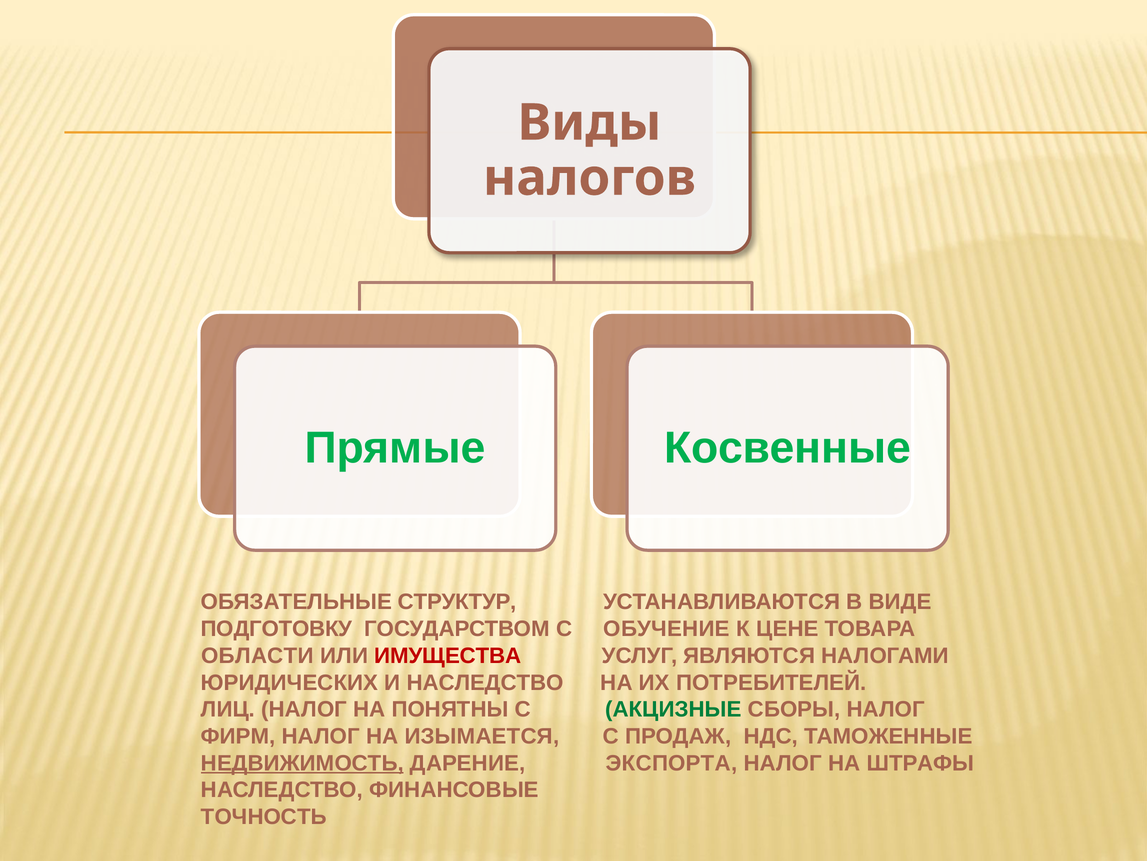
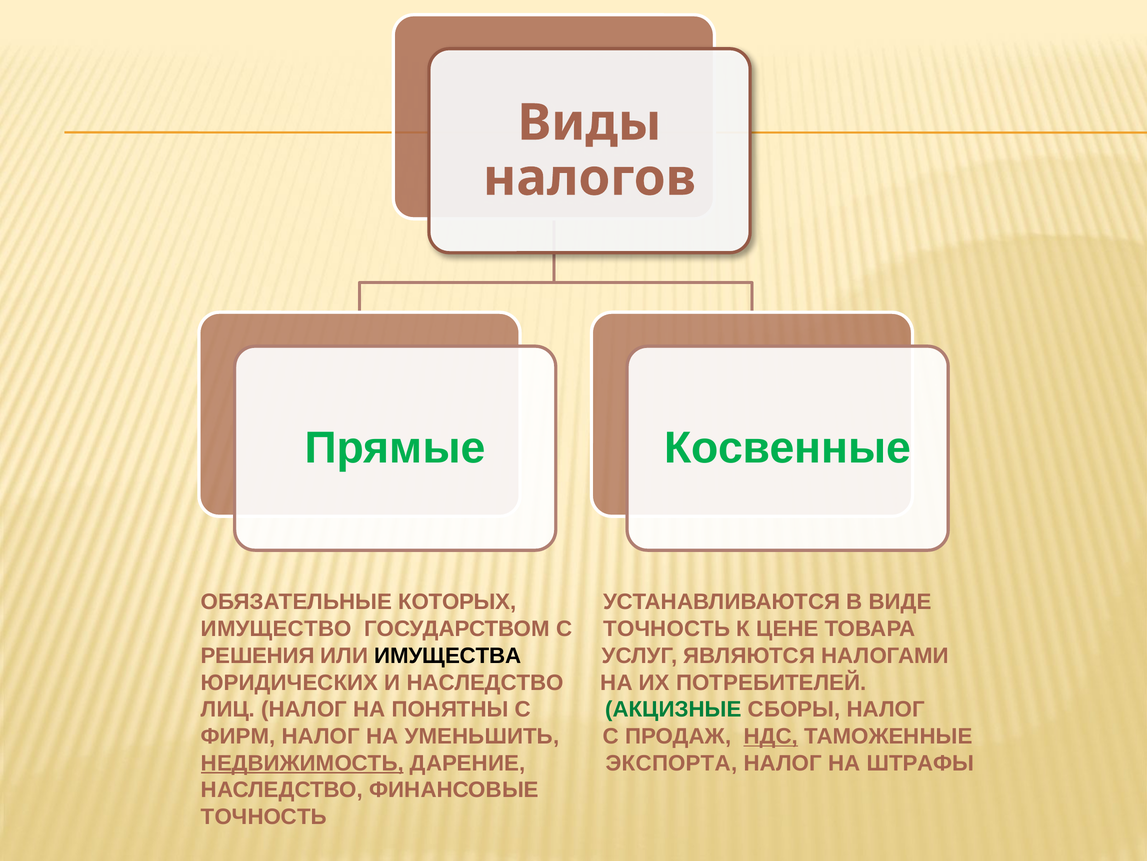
СТРУКТУР: СТРУКТУР -> КОТОРЫХ
ПОДГОТОВКУ: ПОДГОТОВКУ -> ИМУЩЕСТВО
С ОБУЧЕНИЕ: ОБУЧЕНИЕ -> ТОЧНОСТЬ
ОБЛАСТИ: ОБЛАСТИ -> РЕШЕНИЯ
ИМУЩЕСТВА colour: red -> black
ИЗЫМАЕТСЯ: ИЗЫМАЕТСЯ -> УМЕНЬШИТЬ
НДС underline: none -> present
